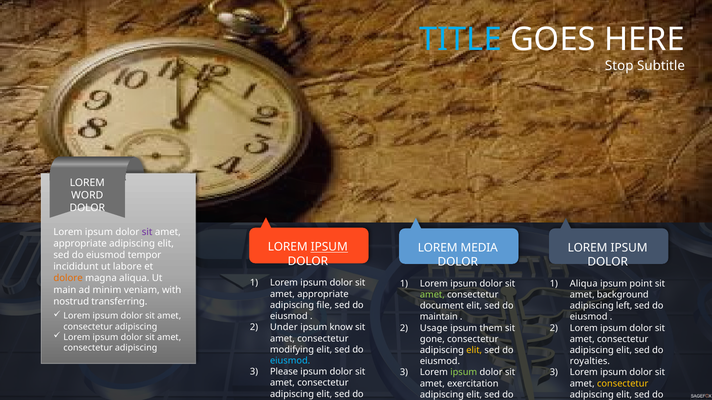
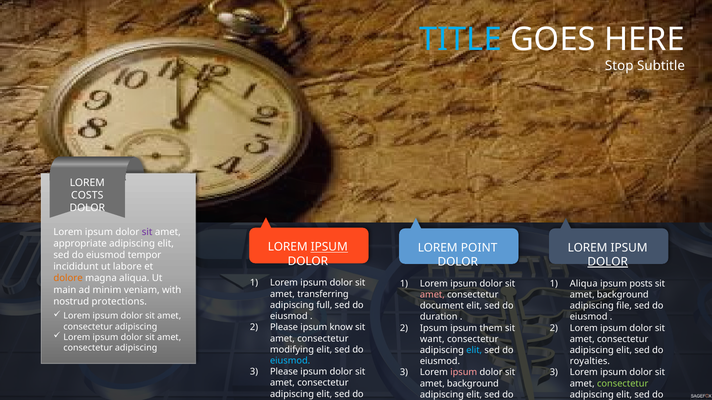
WORD: WORD -> COSTS
MEDIA: MEDIA -> POINT
DOLOR at (608, 262) underline: none -> present
point: point -> posts
appropriate at (323, 294): appropriate -> transferring
amet at (432, 295) colour: light green -> pink
transferring: transferring -> protections
file: file -> full
left: left -> file
maintain: maintain -> duration
Under at (284, 328): Under -> Please
Usage at (434, 328): Usage -> Ipsum
gone: gone -> want
elit at (474, 351) colour: yellow -> light blue
ipsum at (464, 373) colour: light green -> pink
exercitation at (473, 384): exercitation -> background
consectetur at (623, 384) colour: yellow -> light green
